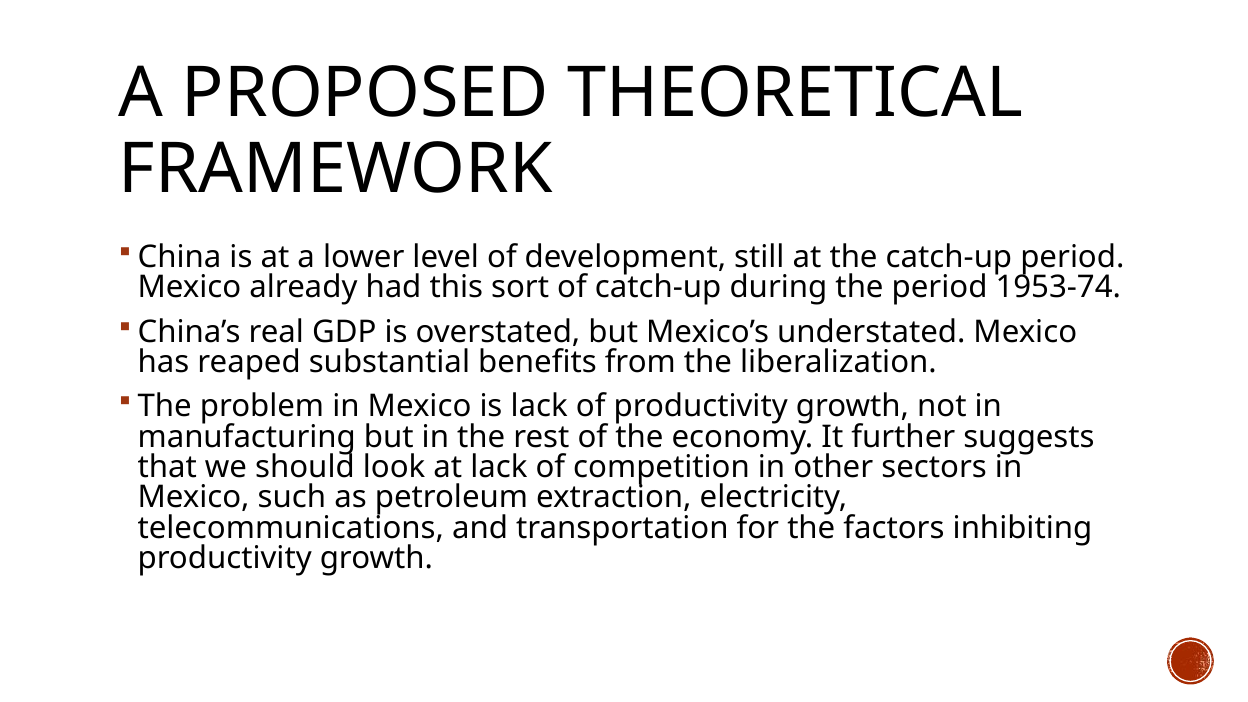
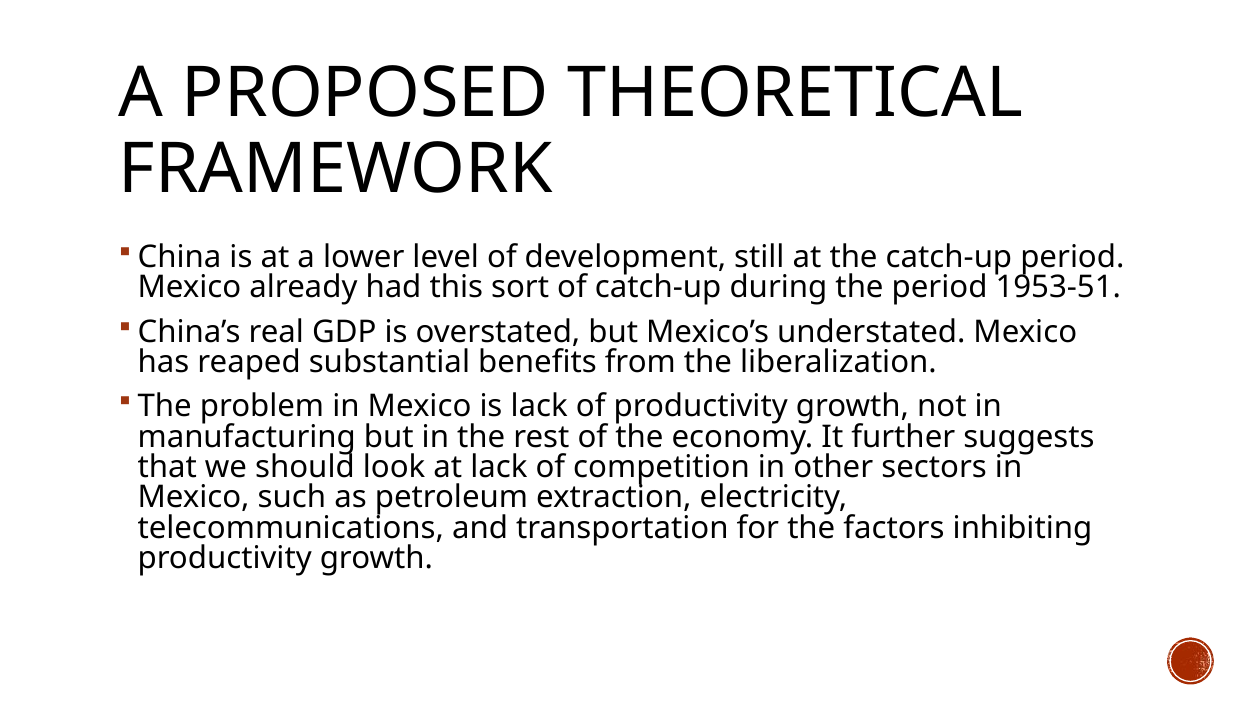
1953-74: 1953-74 -> 1953-51
